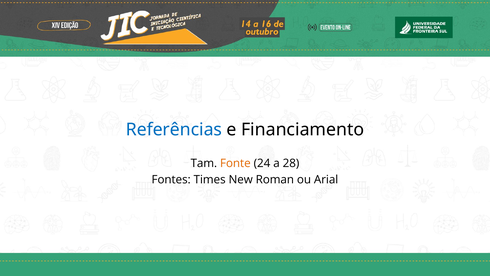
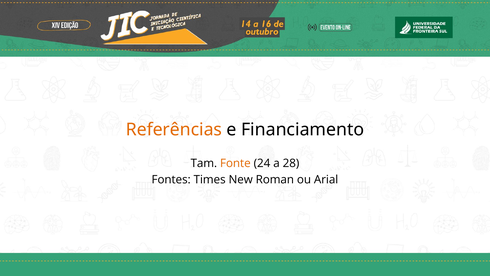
Referências colour: blue -> orange
